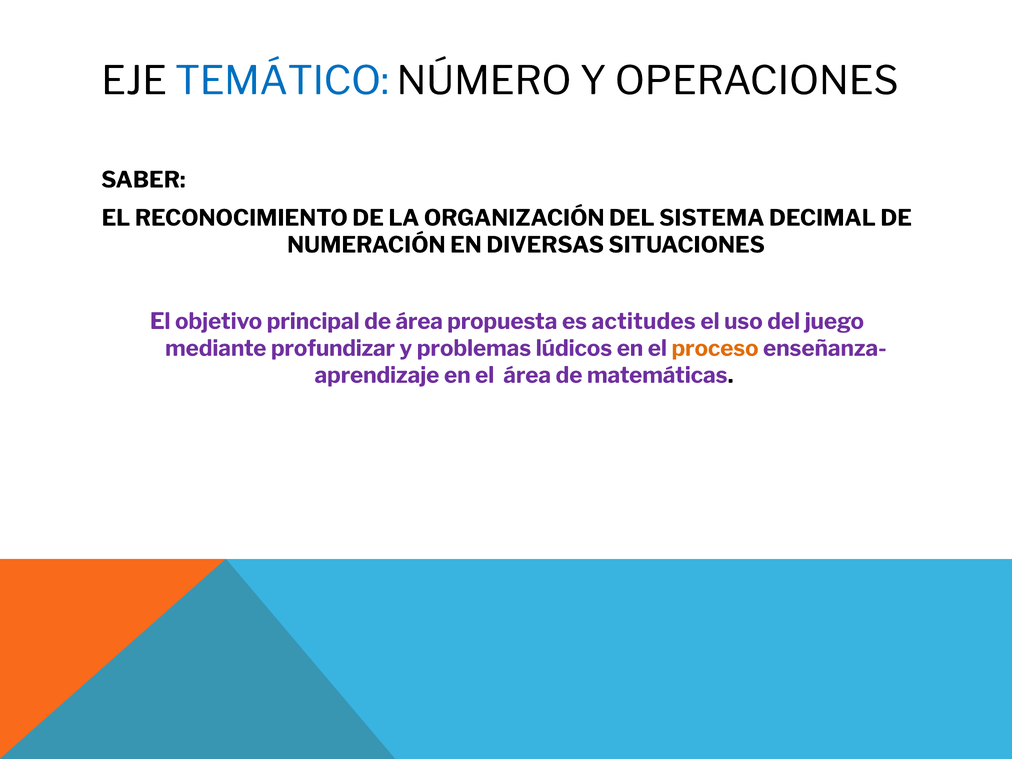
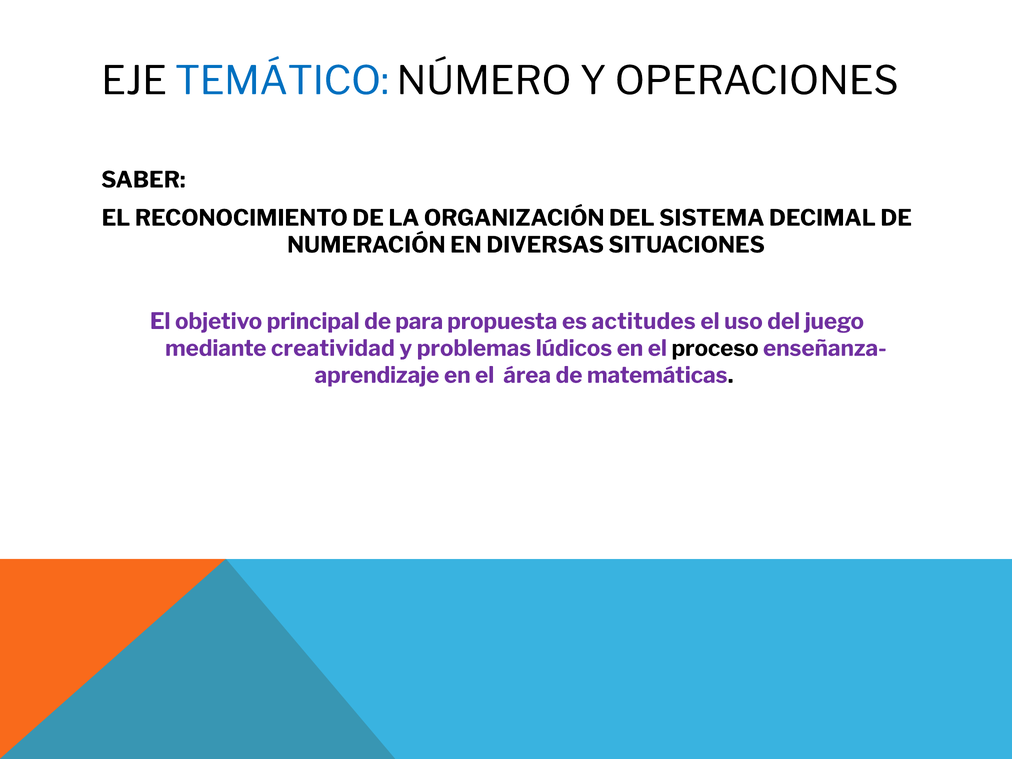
de área: área -> para
profundizar: profundizar -> creatividad
proceso colour: orange -> black
